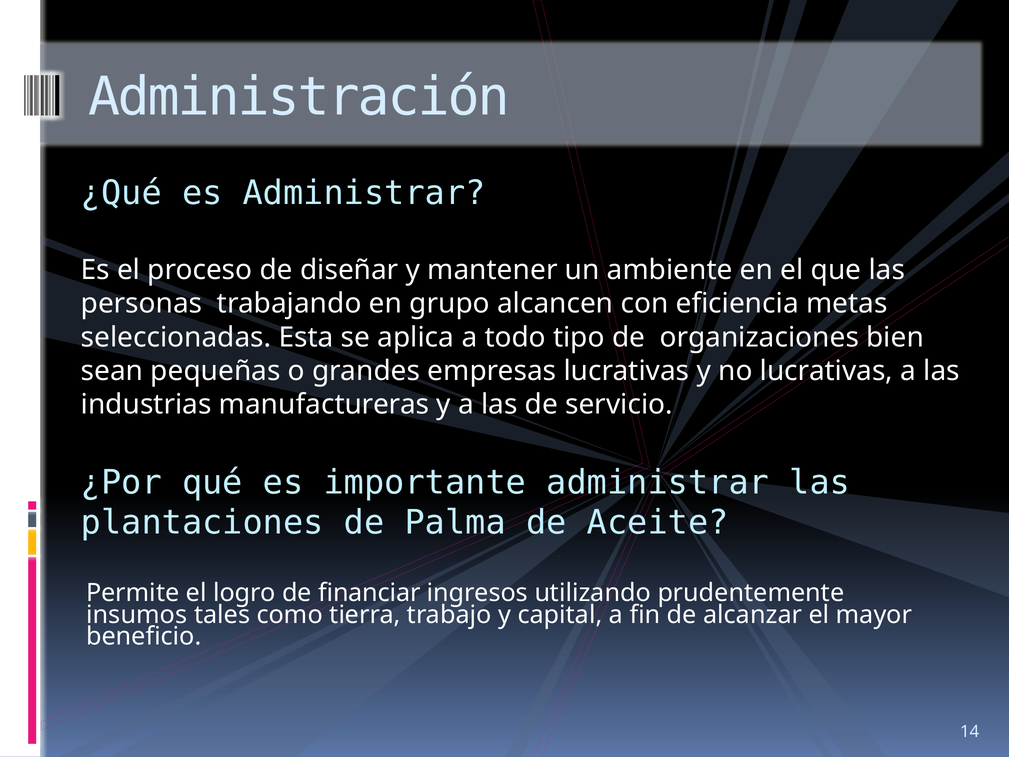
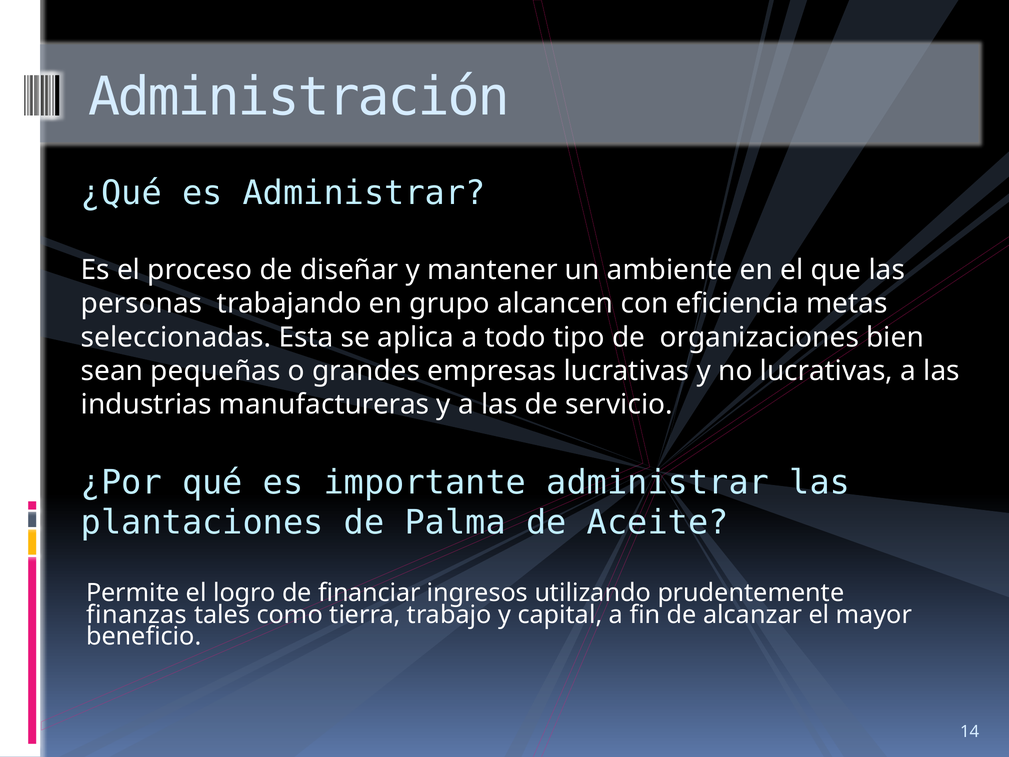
insumos: insumos -> finanzas
